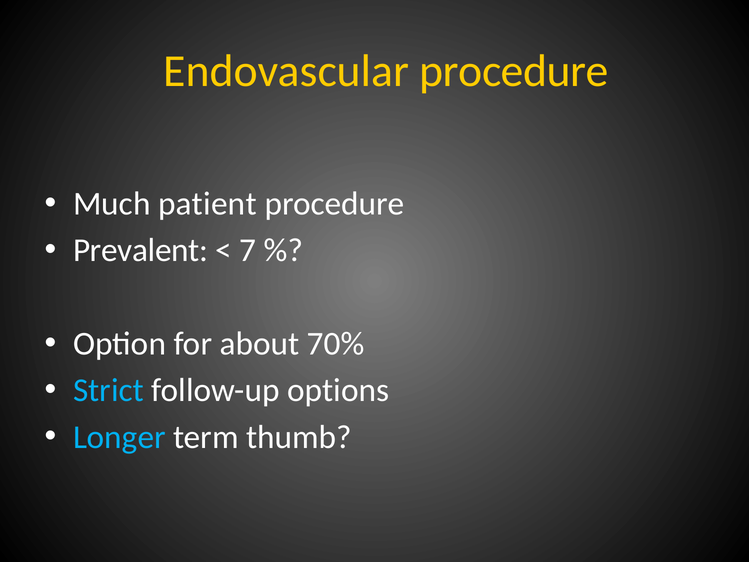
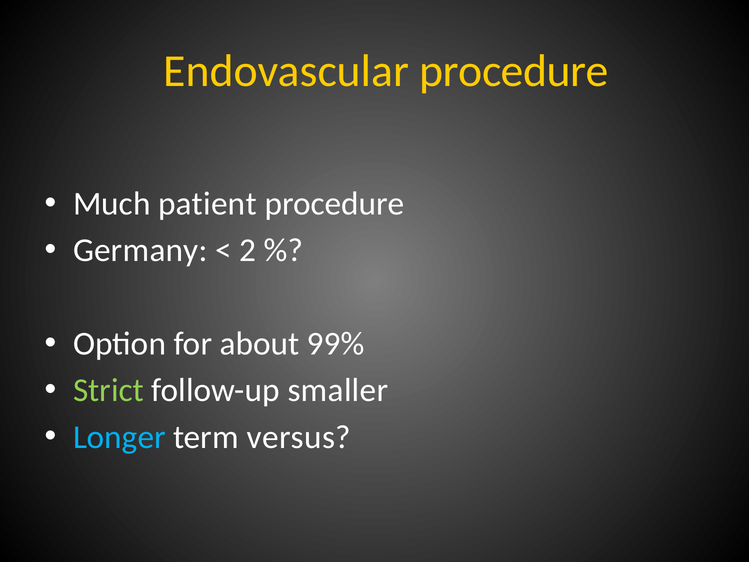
Prevalent: Prevalent -> Germany
7: 7 -> 2
70%: 70% -> 99%
Strict colour: light blue -> light green
options: options -> smaller
thumb: thumb -> versus
